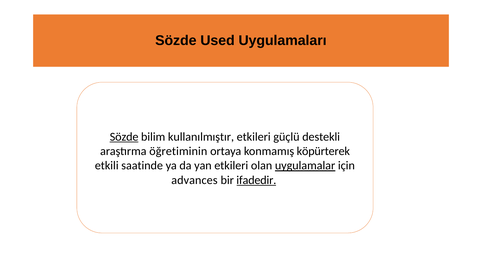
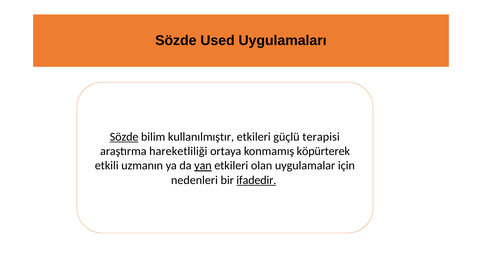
destekli: destekli -> terapisi
öğretiminin: öğretiminin -> hareketliliği
saatinde: saatinde -> uzmanın
yan underline: none -> present
uygulamalar underline: present -> none
advances: advances -> nedenleri
